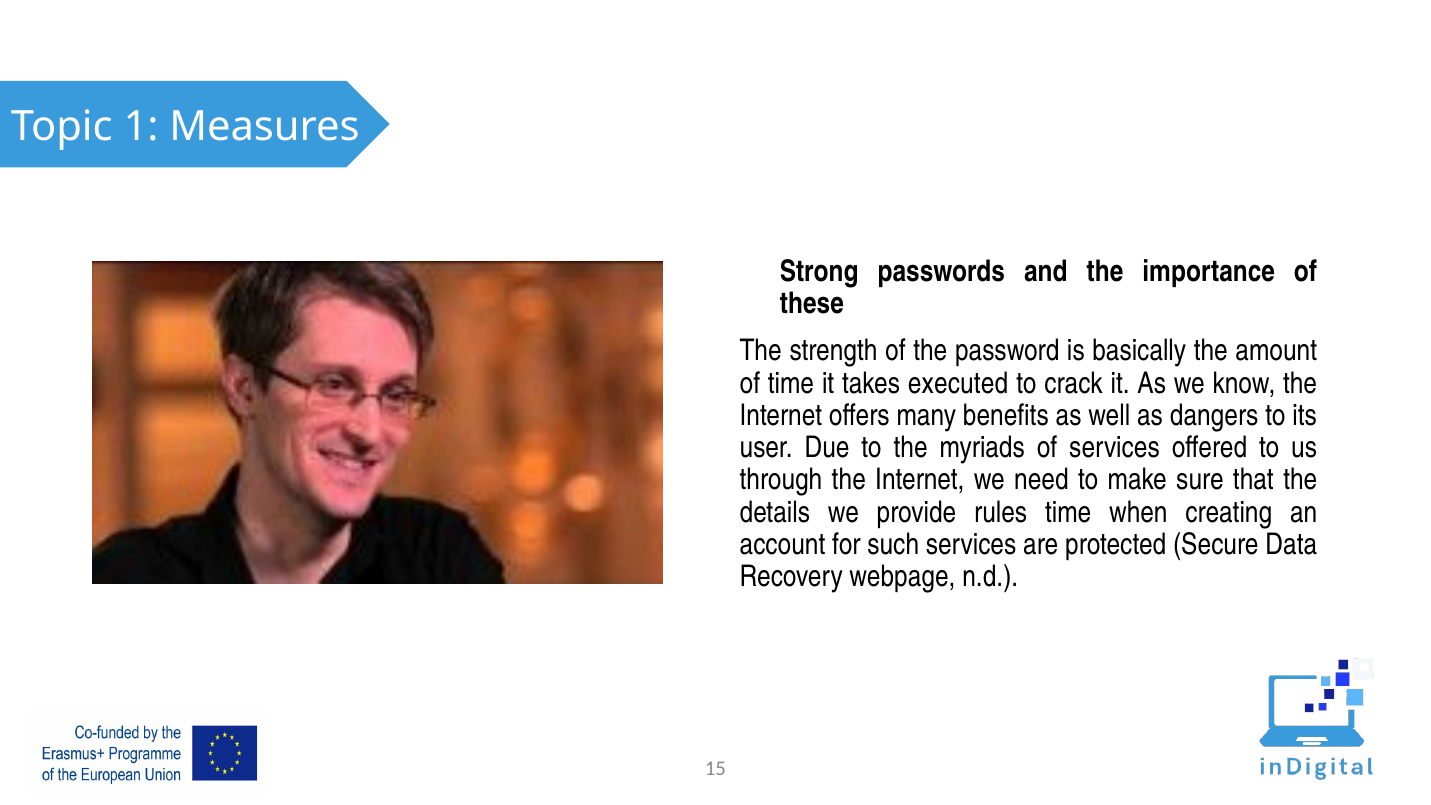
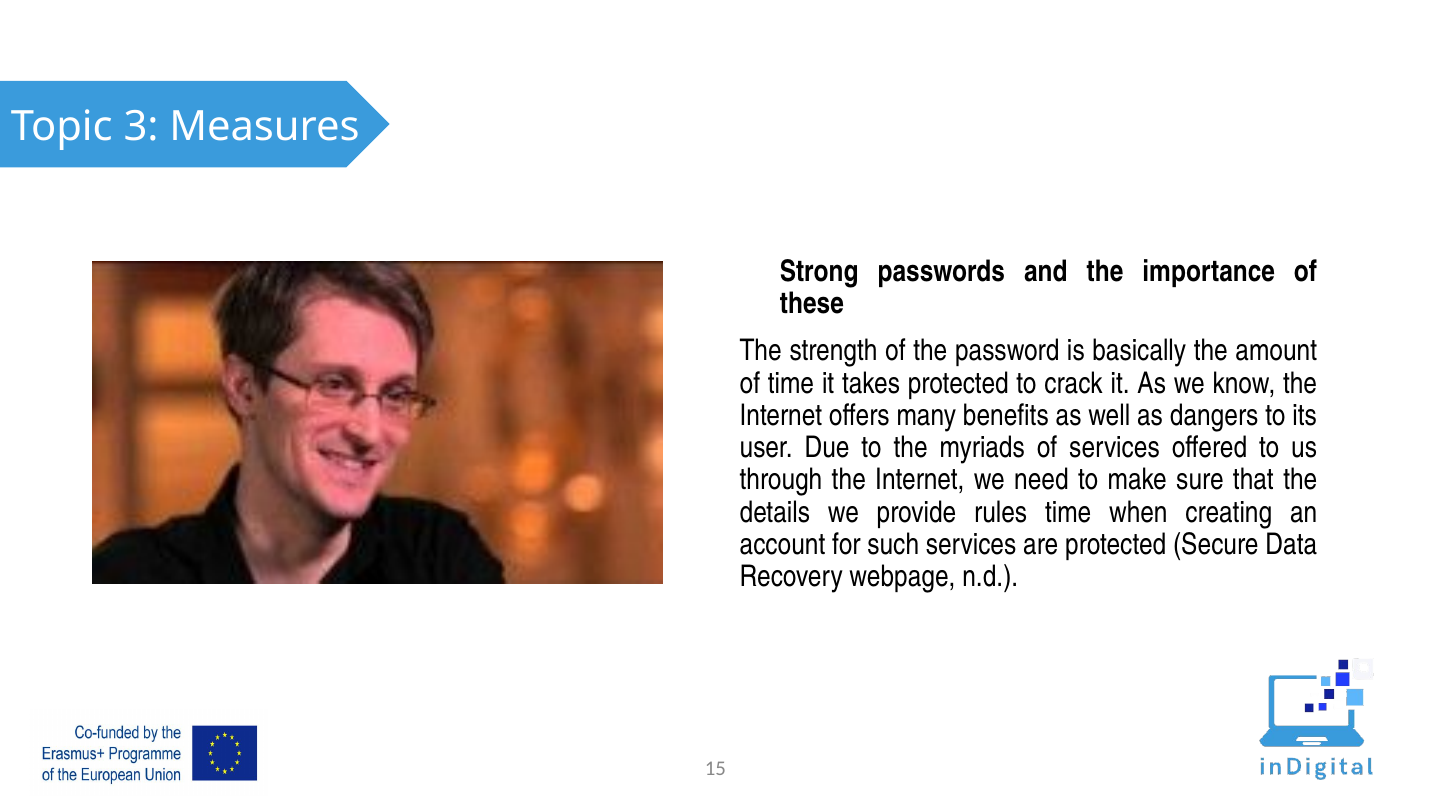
1: 1 -> 3
takes executed: executed -> protected
